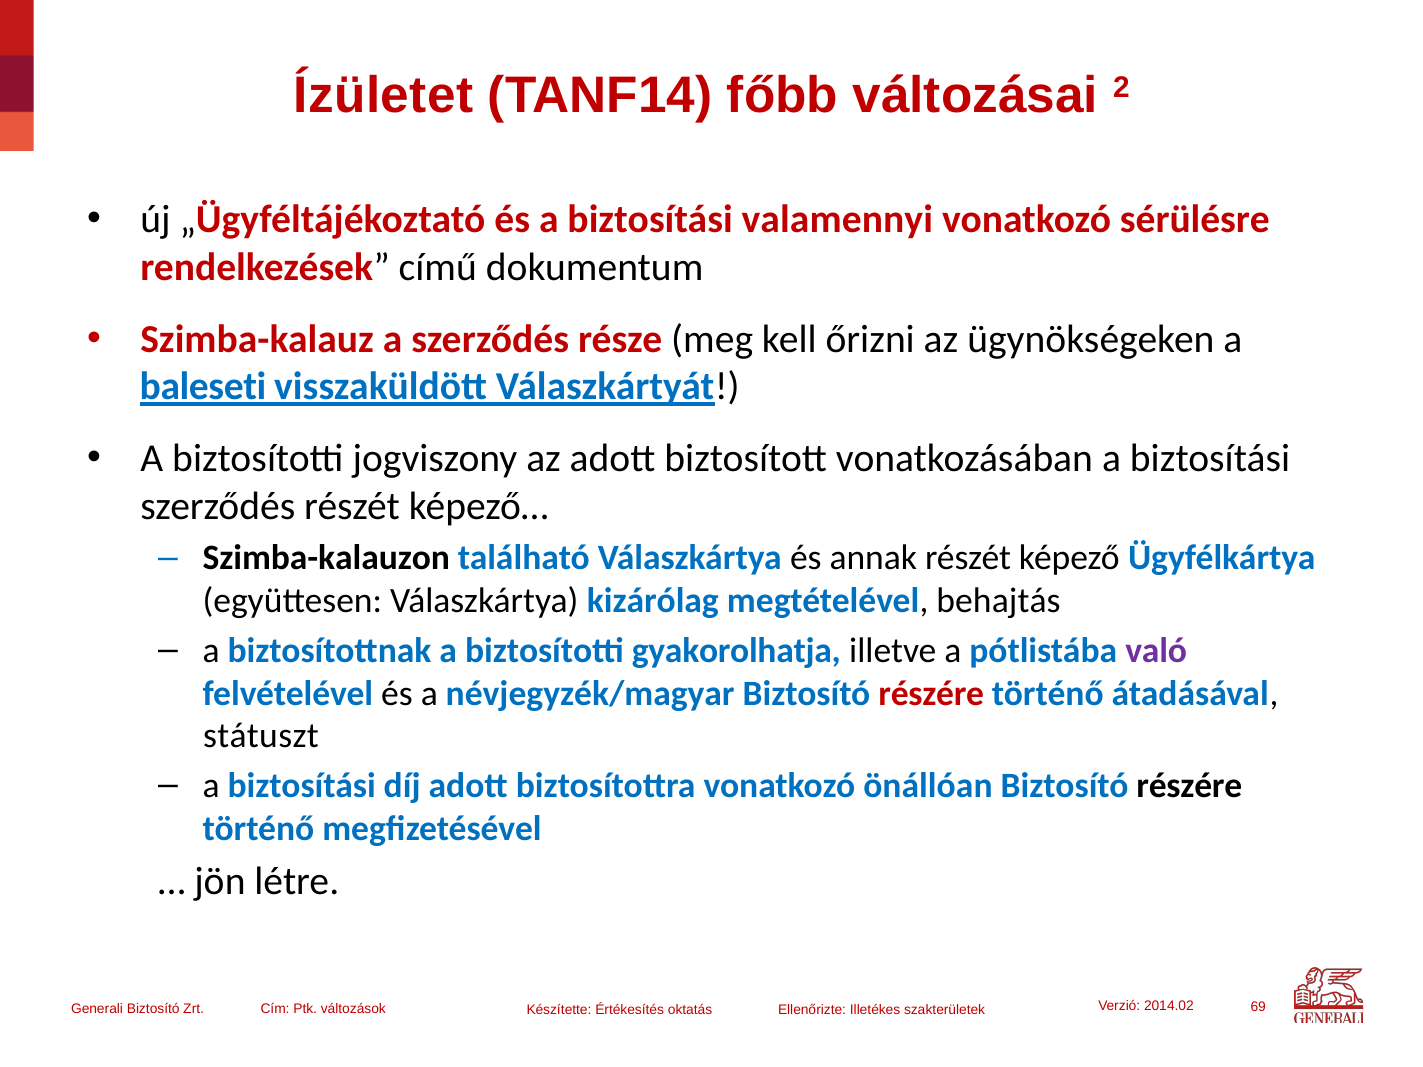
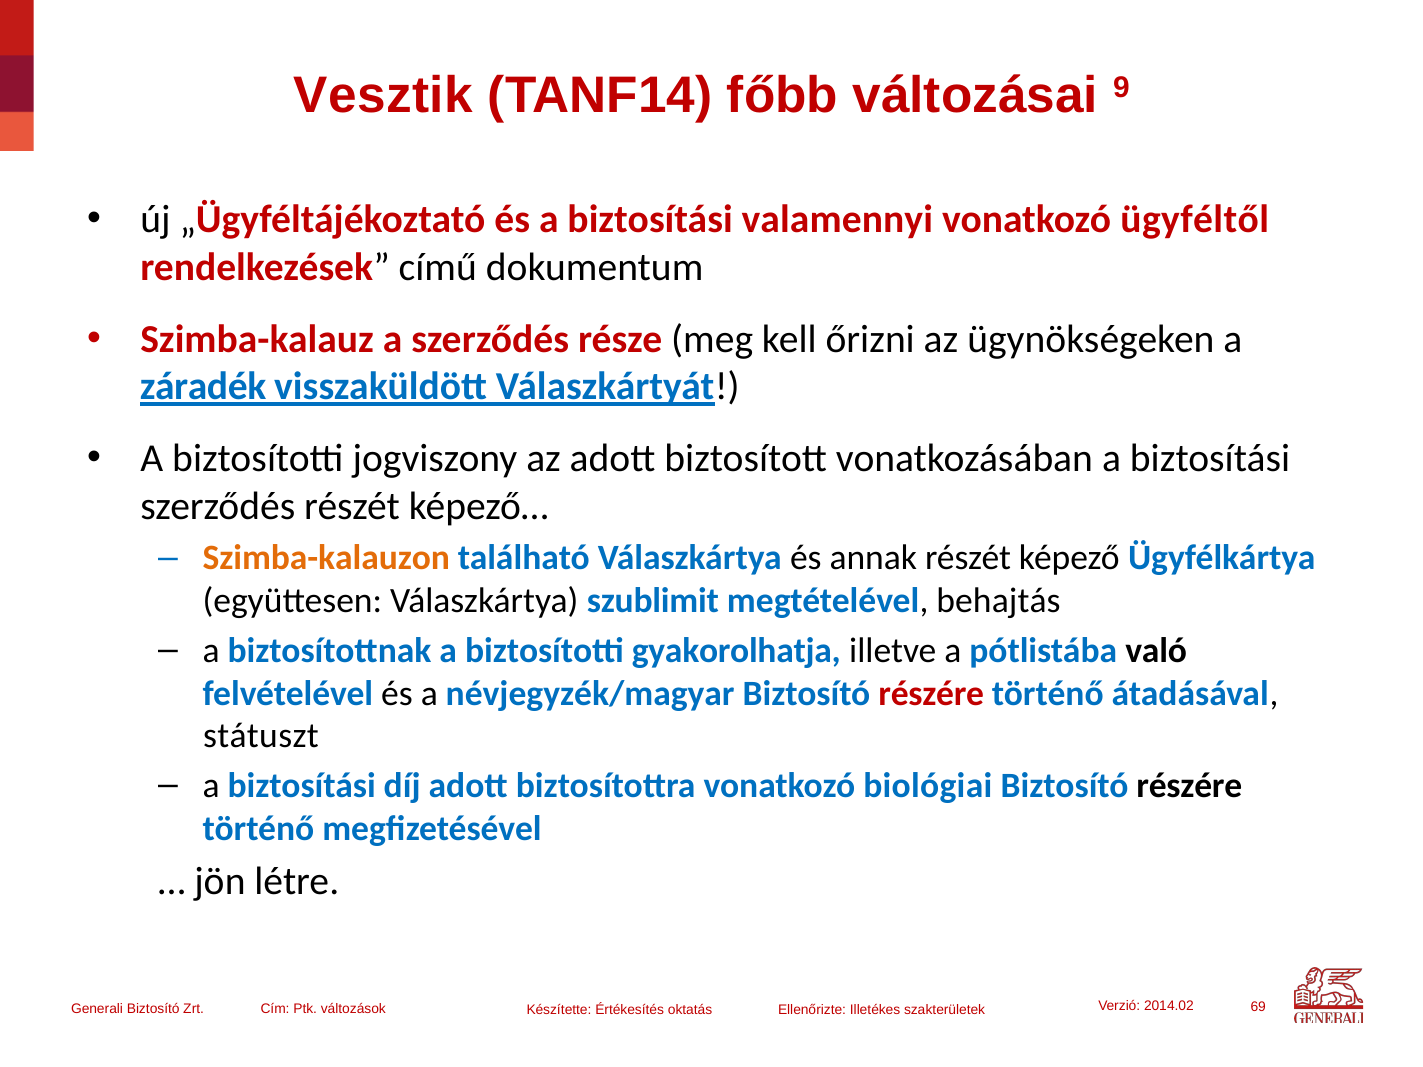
Ízületet: Ízületet -> Vesztik
2: 2 -> 9
sérülésre: sérülésre -> ügyféltől
baleseti: baleseti -> záradék
Szimba-kalauzon colour: black -> orange
kizárólag: kizárólag -> szublimit
való colour: purple -> black
önállóan: önállóan -> biológiai
